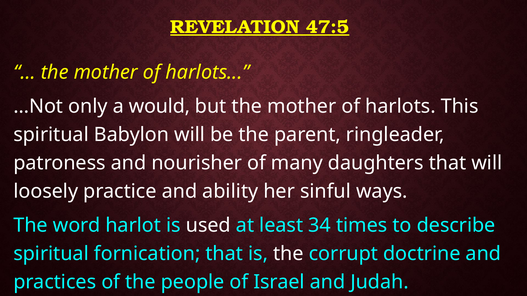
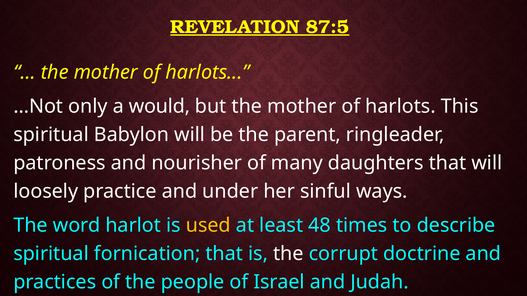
47:5: 47:5 -> 87:5
ability: ability -> under
used colour: white -> yellow
34: 34 -> 48
